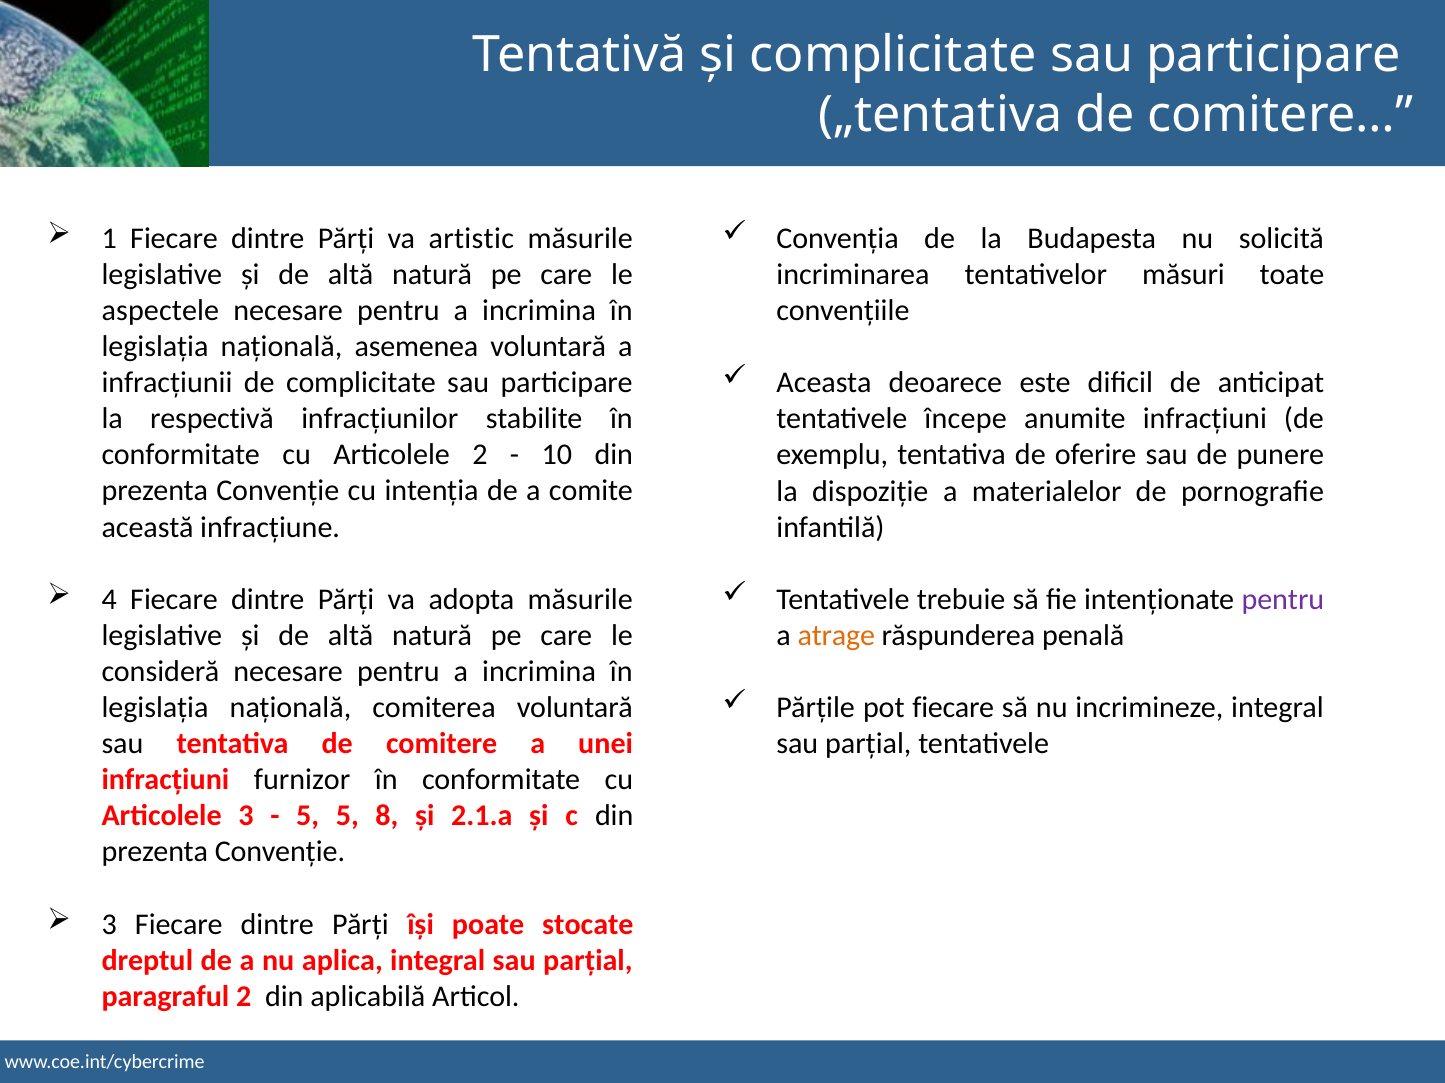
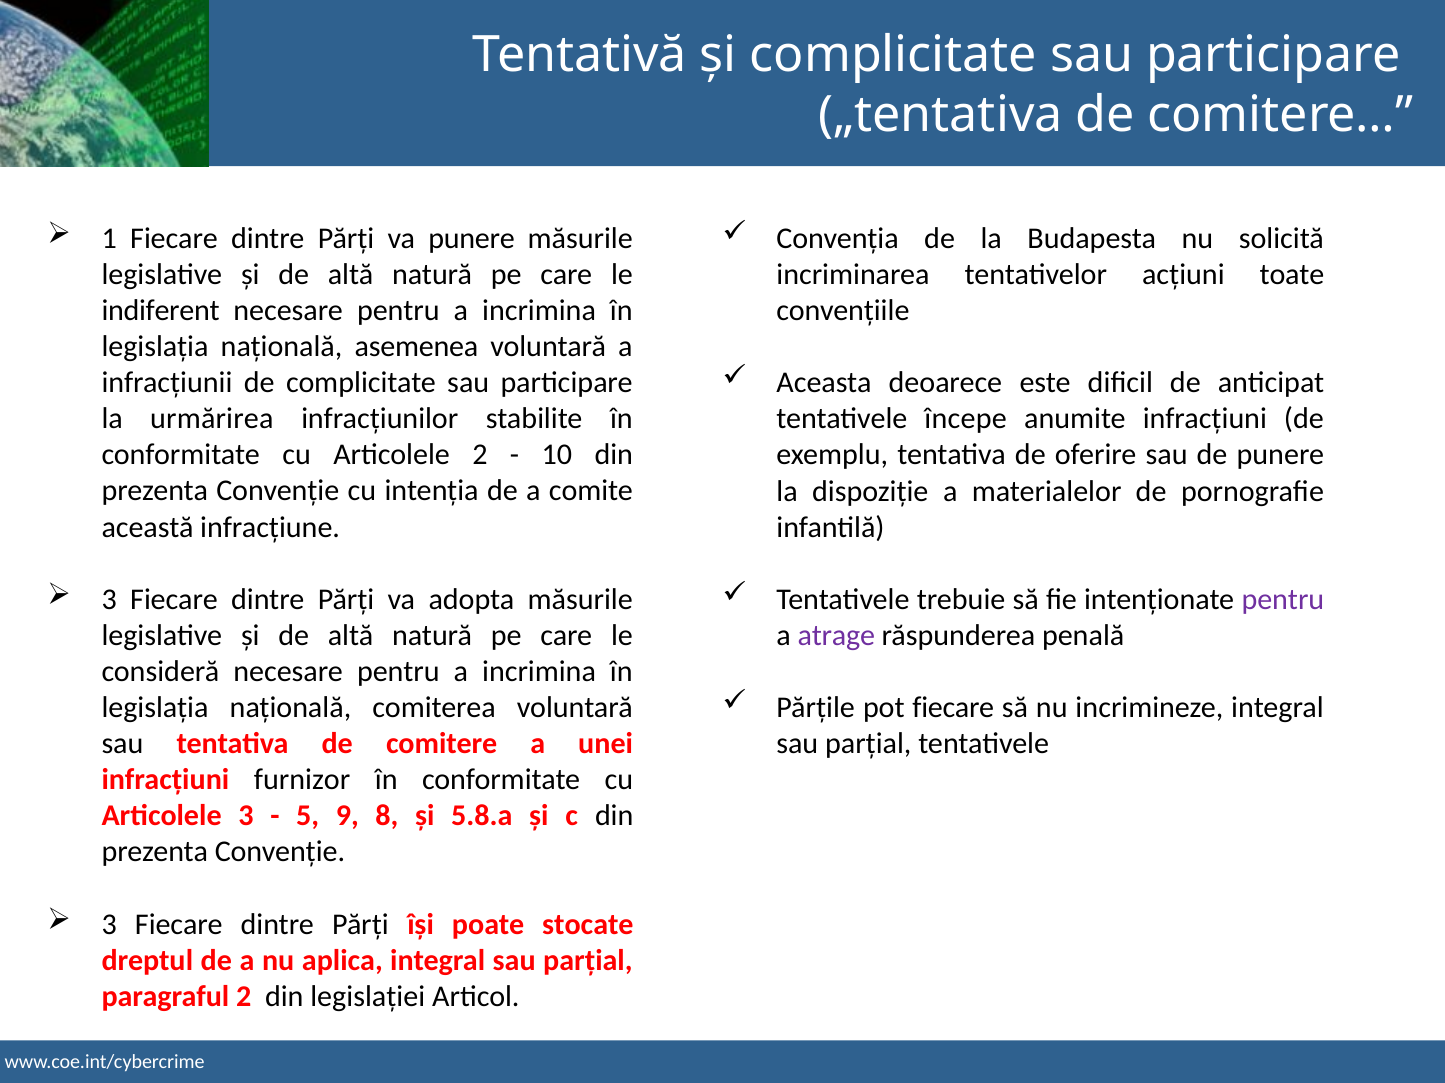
va artistic: artistic -> punere
măsuri: măsuri -> acțiuni
aspectele: aspectele -> indiferent
respectivă: respectivă -> urmărirea
4 at (109, 600): 4 -> 3
atrage colour: orange -> purple
5 5: 5 -> 9
2.1.a: 2.1.a -> 5.8.a
aplicabilă: aplicabilă -> legislației
